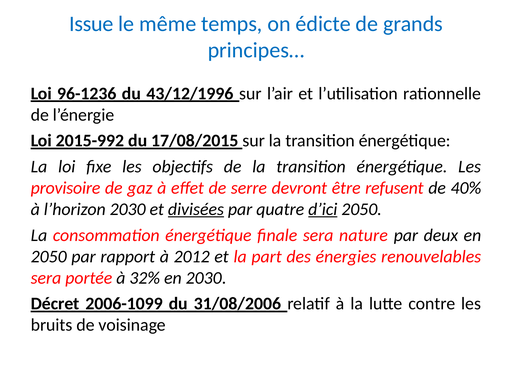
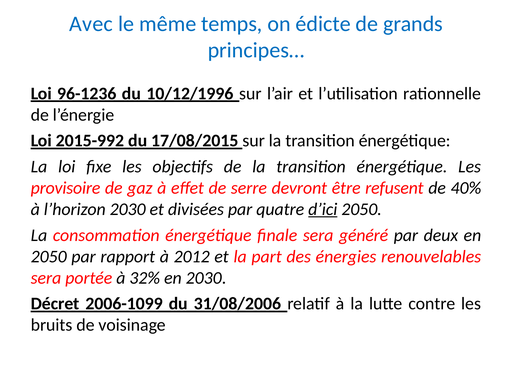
Issue: Issue -> Avec
43/12/1996: 43/12/1996 -> 10/12/1996
divisées underline: present -> none
nature: nature -> généré
